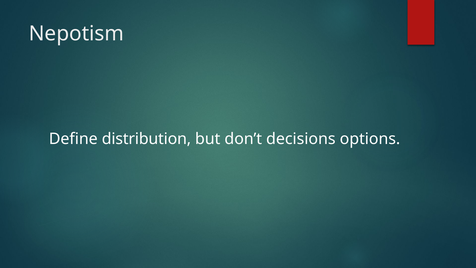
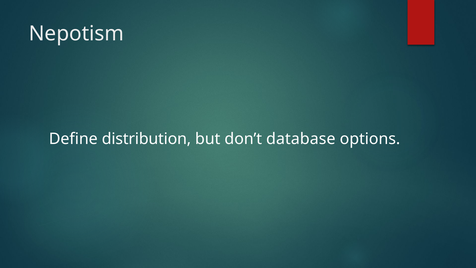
decisions: decisions -> database
